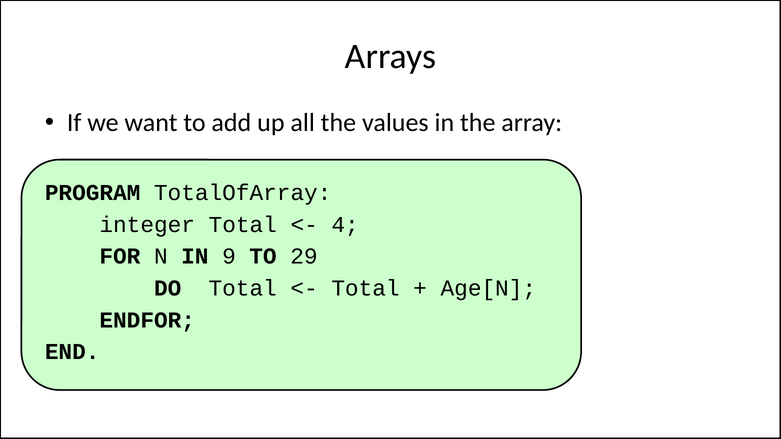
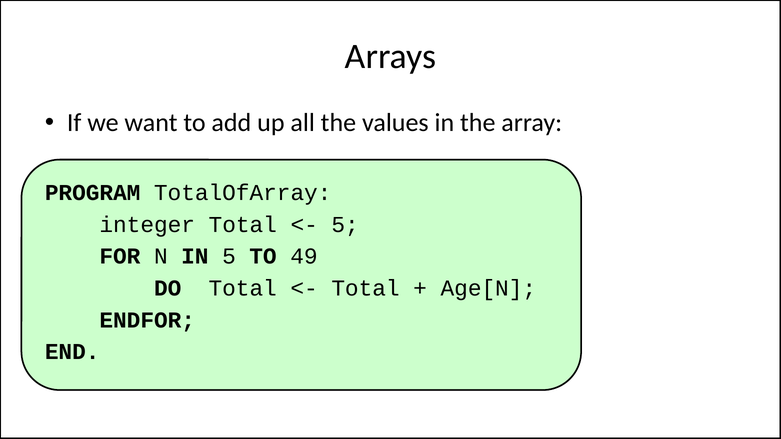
4 at (345, 225): 4 -> 5
IN 9: 9 -> 5
29: 29 -> 49
